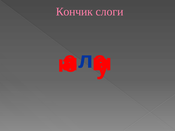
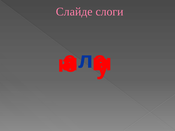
Кончик: Кончик -> Слайде
